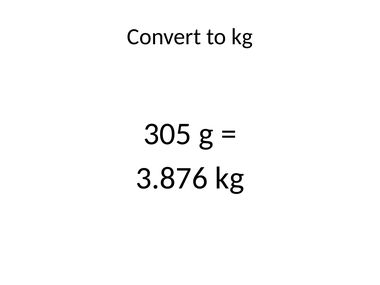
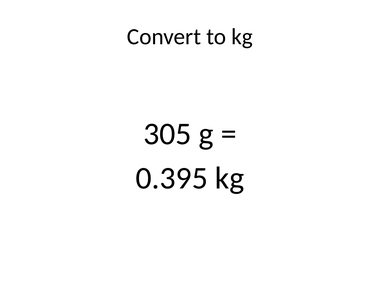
3.876: 3.876 -> 0.395
